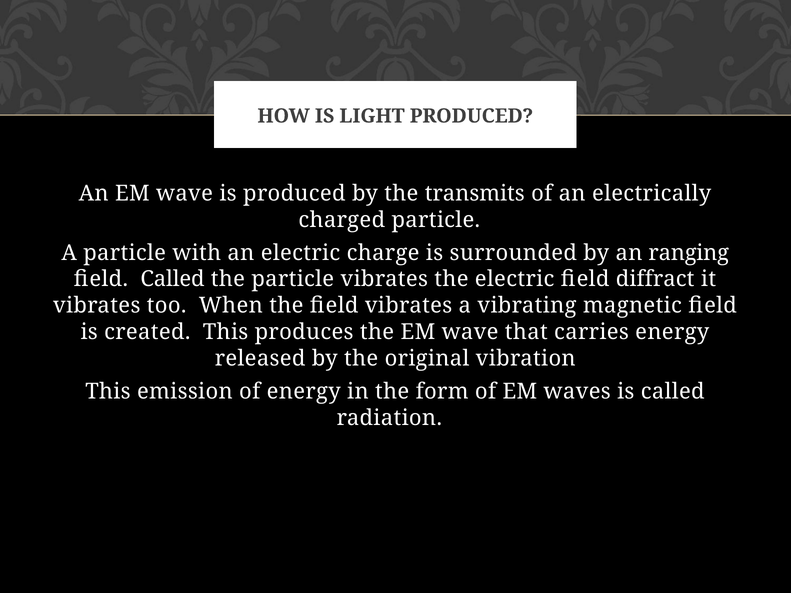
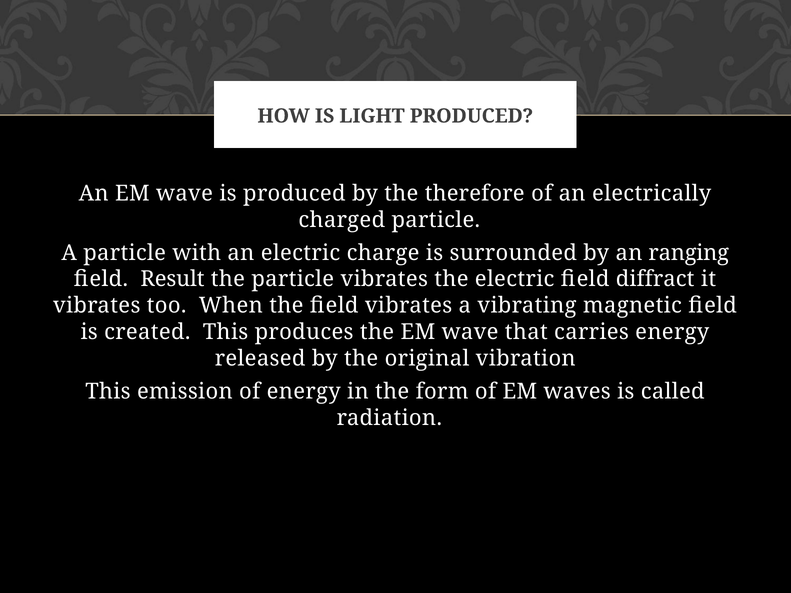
transmits: transmits -> therefore
field Called: Called -> Result
